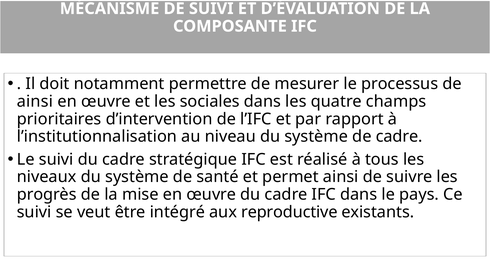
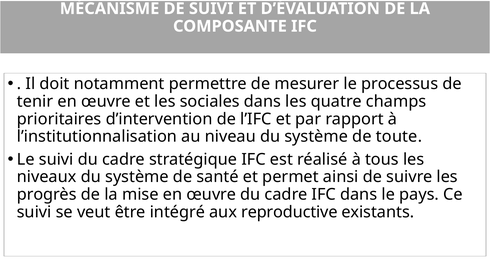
ainsi at (35, 102): ainsi -> tenir
de cadre: cadre -> toute
